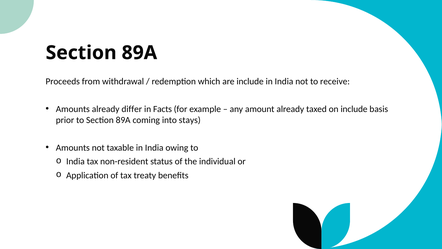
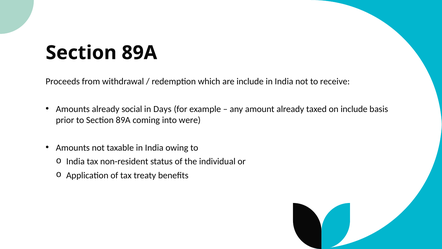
differ: differ -> social
Facts: Facts -> Days
stays: stays -> were
